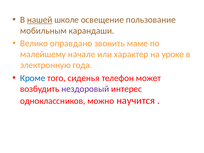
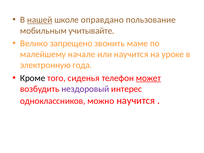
освещение: освещение -> оправдано
карандаши: карандаши -> учитывайте
оправдано: оправдано -> запрещено
или характер: характер -> научится
Кроме colour: blue -> black
может underline: none -> present
